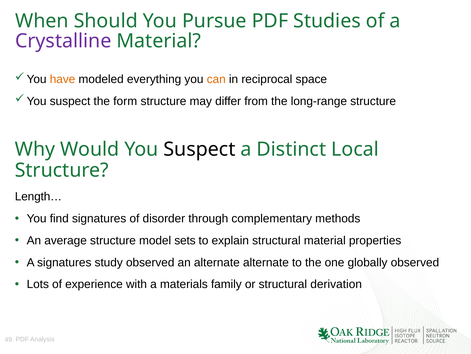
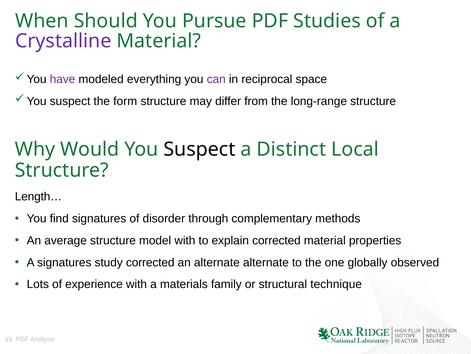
have colour: orange -> purple
can colour: orange -> purple
model sets: sets -> with
explain structural: structural -> corrected
study observed: observed -> corrected
derivation: derivation -> technique
